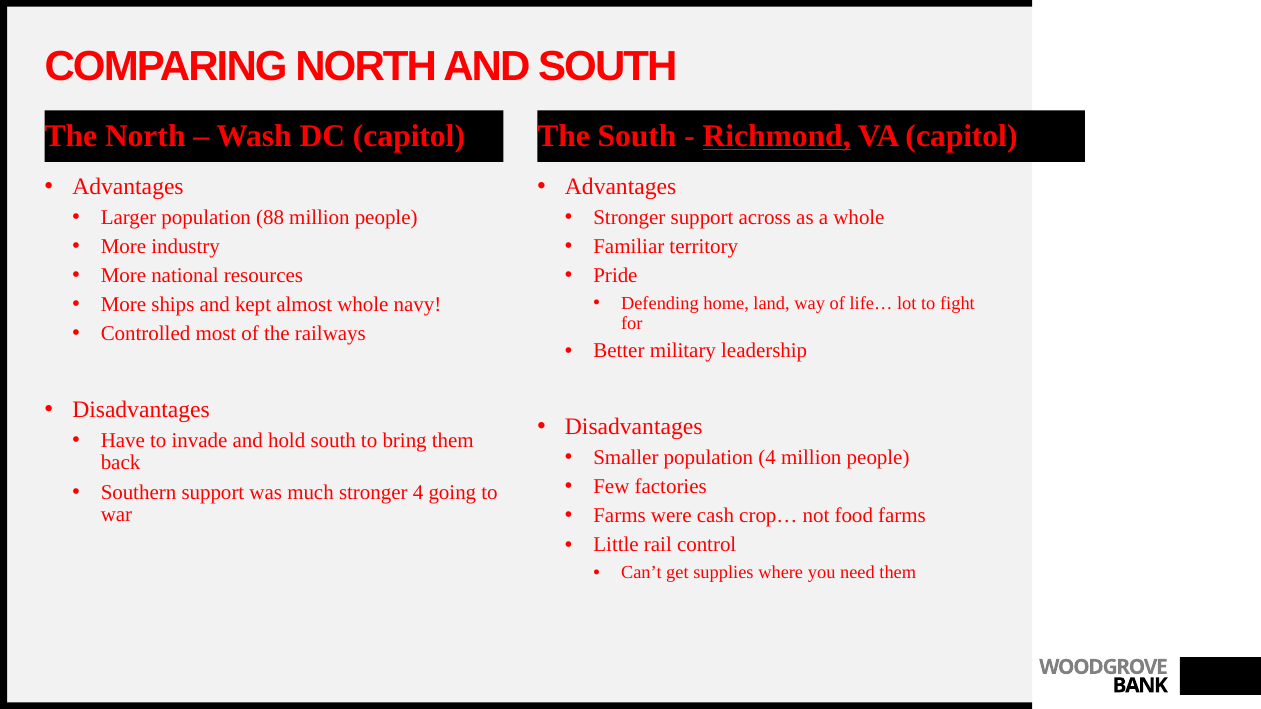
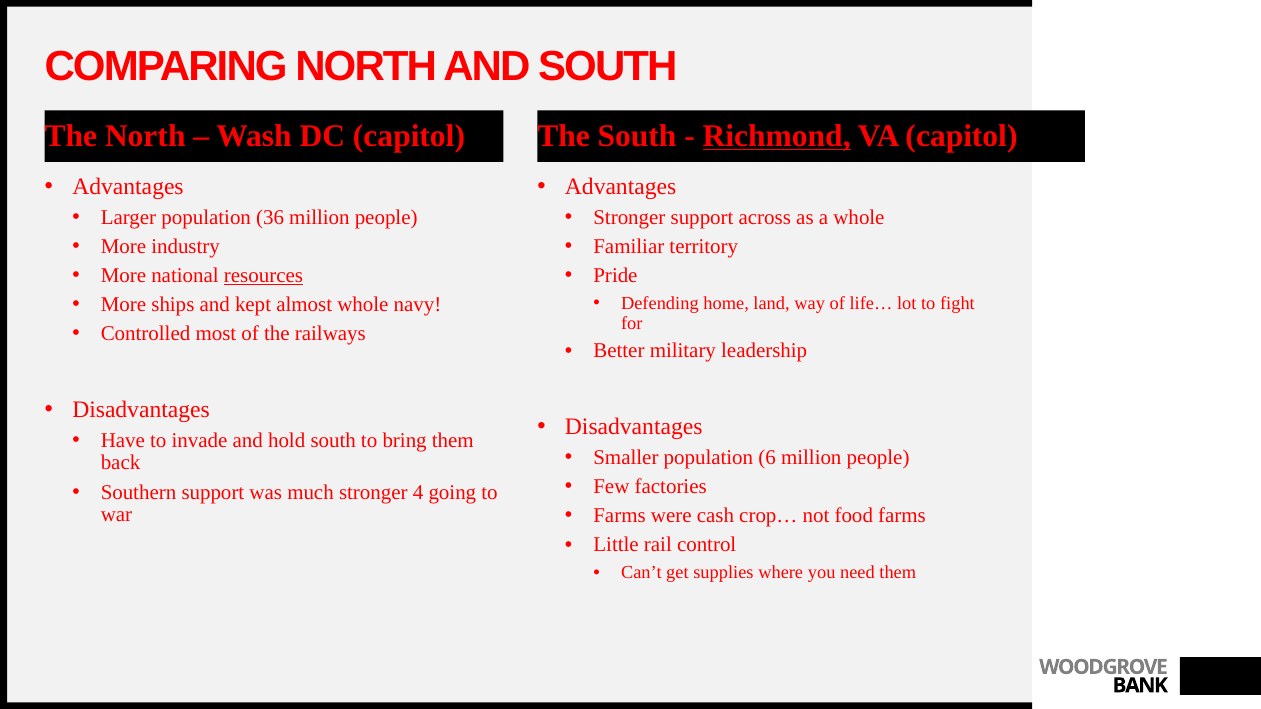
88: 88 -> 36
resources underline: none -> present
population 4: 4 -> 6
